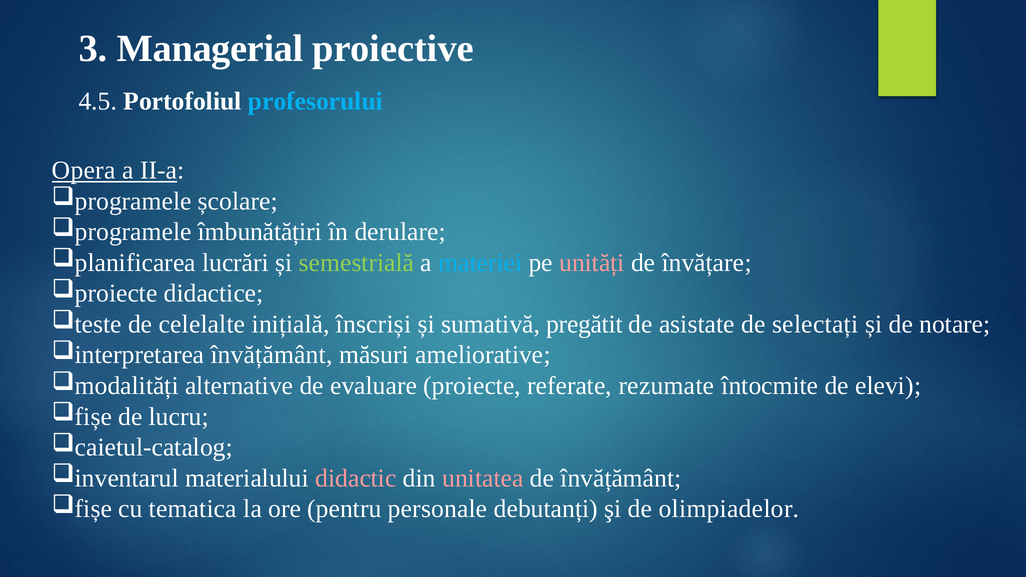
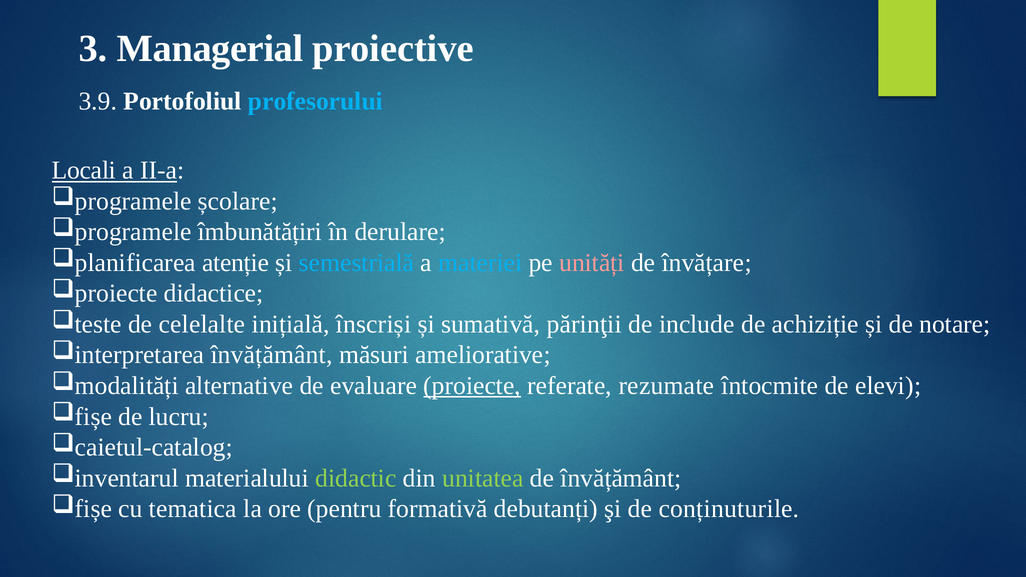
4.5: 4.5 -> 3.9
Opera: Opera -> Locali
lucrări: lucrări -> atenție
semestrială colour: light green -> light blue
pregătit: pregătit -> părinţii
asistate: asistate -> include
selectați: selectați -> achiziție
proiecte underline: none -> present
didactic colour: pink -> light green
unitatea colour: pink -> light green
personale: personale -> formativă
olimpiadelor: olimpiadelor -> conținuturile
